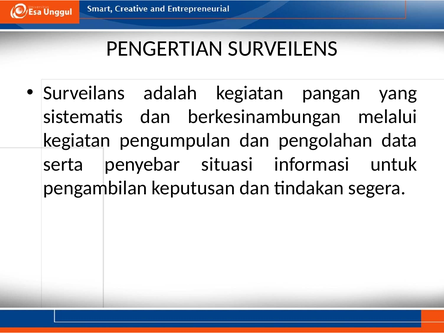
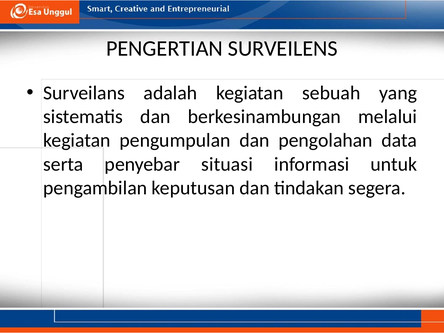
pangan: pangan -> sebuah
